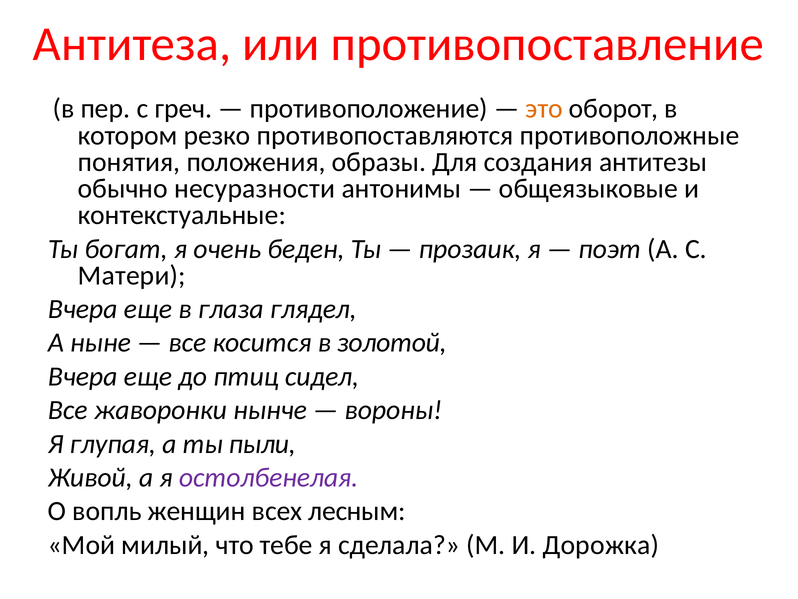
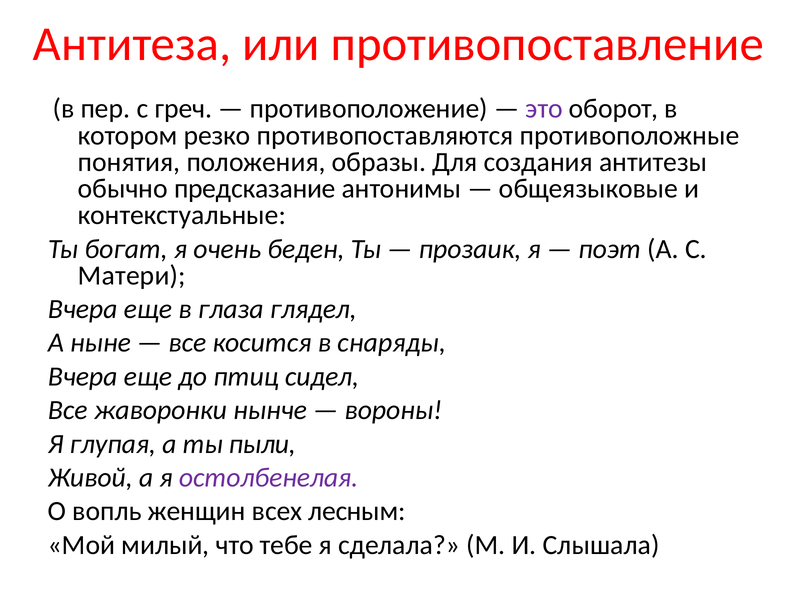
это colour: orange -> purple
несуразности: несуразности -> предсказание
золотой: золотой -> снаряды
Дорожка: Дорожка -> Слышала
